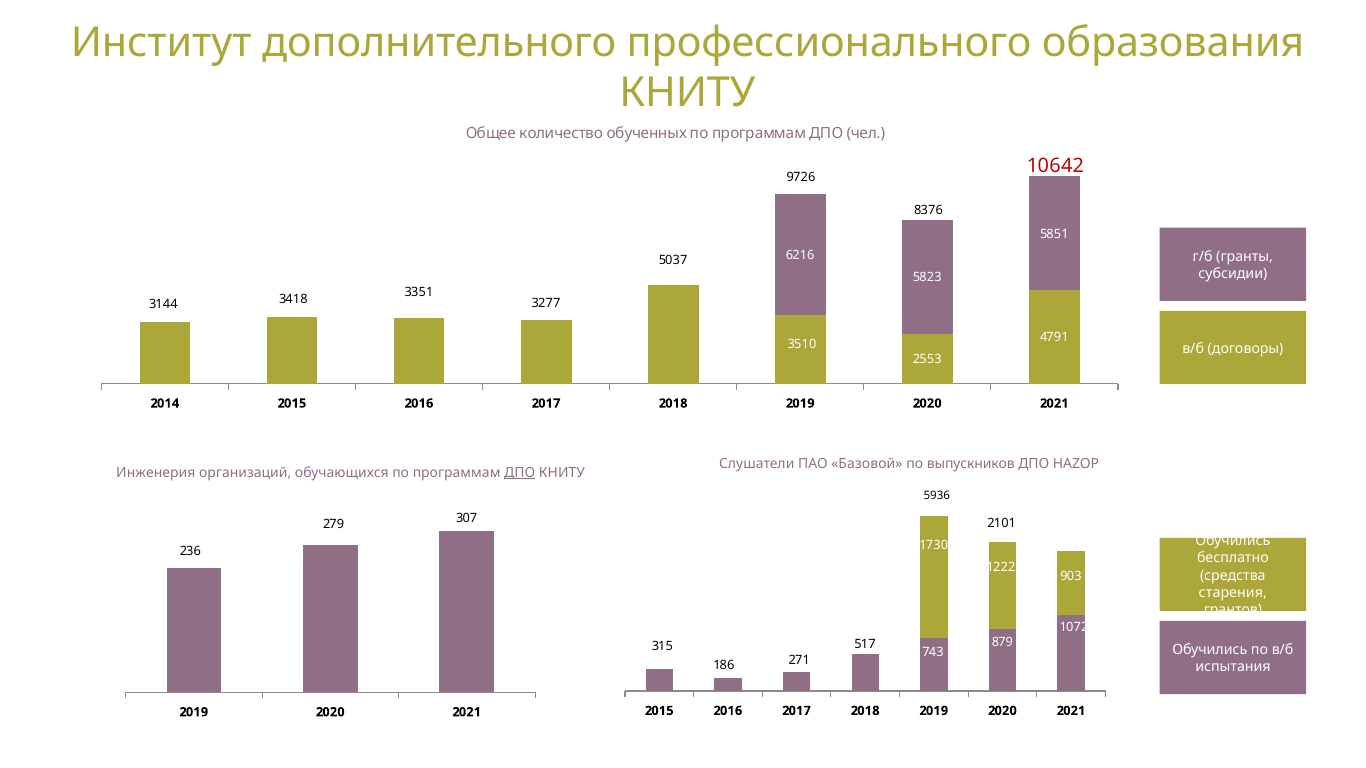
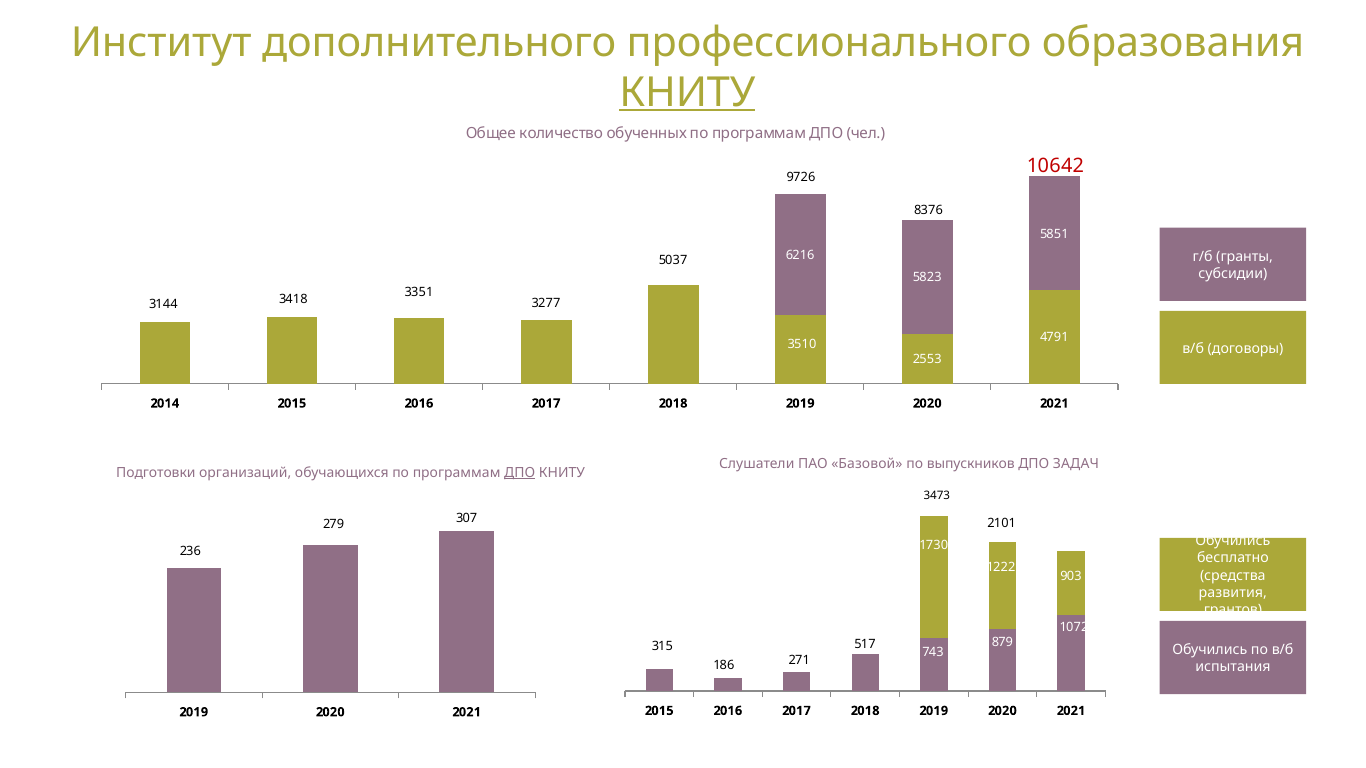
КНИТУ at (687, 92) underline: none -> present
HAZOP: HAZOP -> ЗАДАЧ
Инженерия: Инженерия -> Подготовки
5936: 5936 -> 3473
старения: старения -> развития
